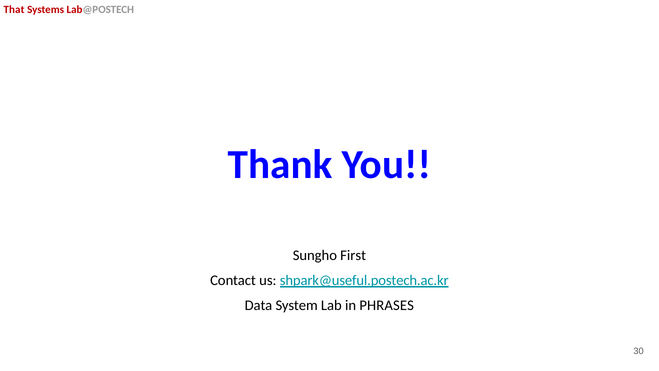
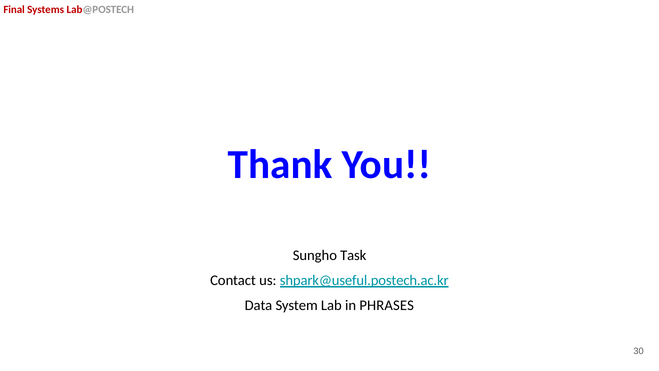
That: That -> Final
First: First -> Task
